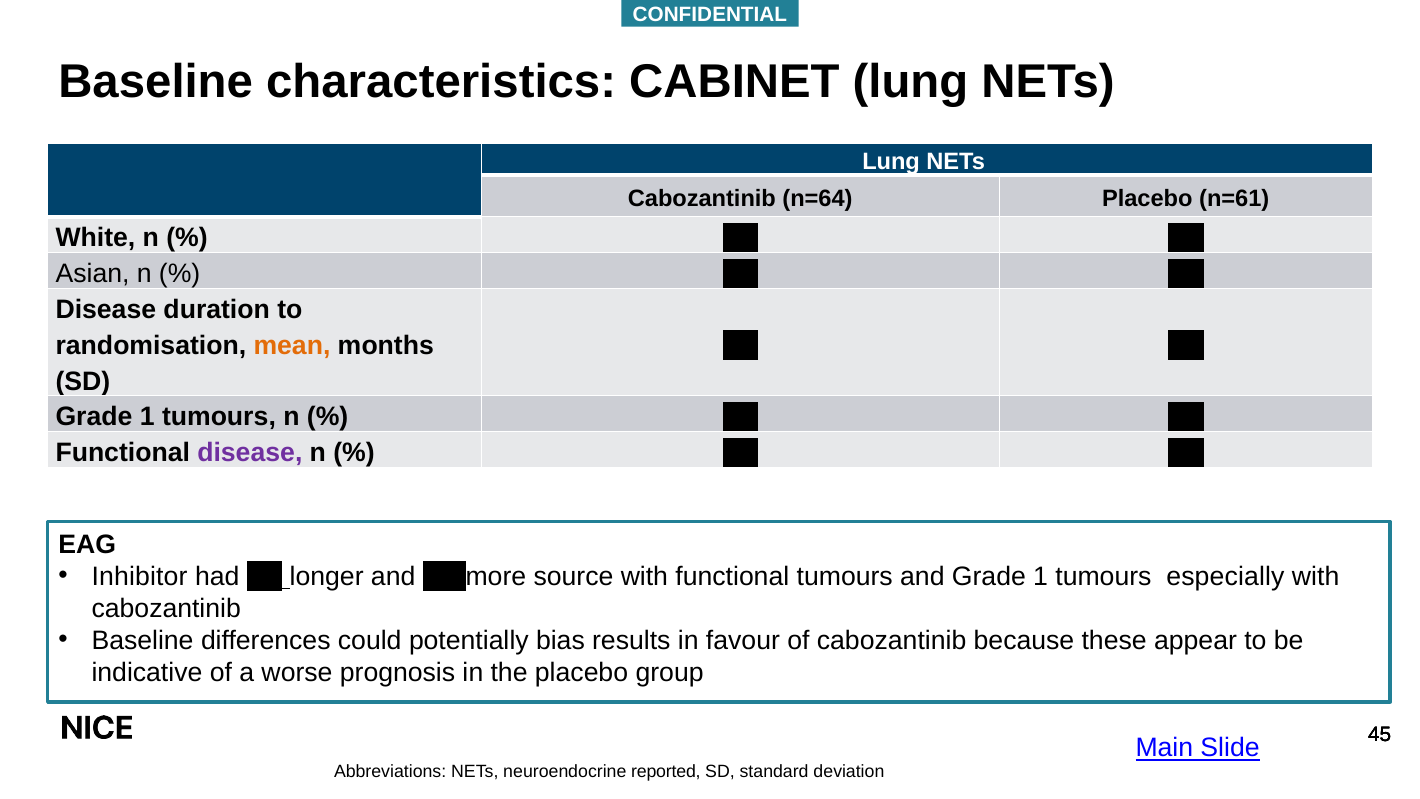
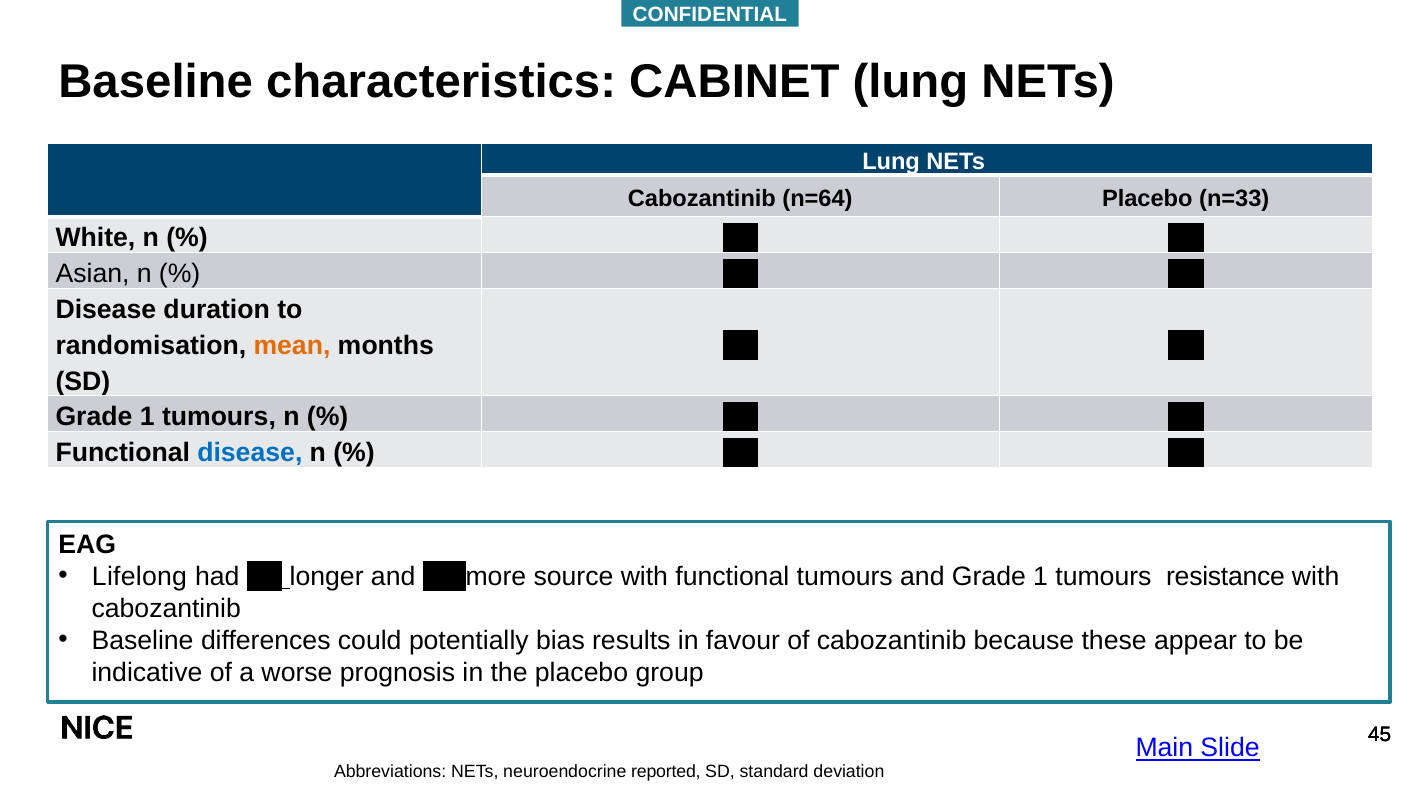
n=61: n=61 -> n=33
disease at (250, 453) colour: purple -> blue
Inhibitor: Inhibitor -> Lifelong
especially: especially -> resistance
